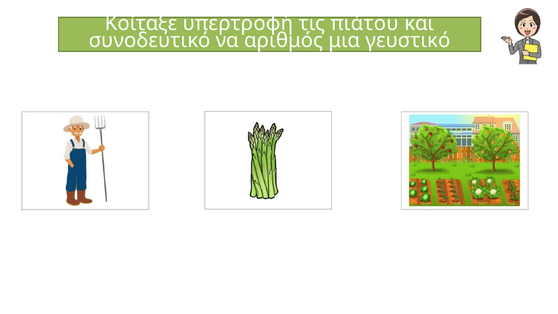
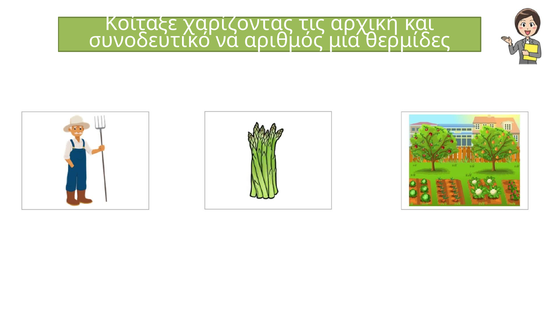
υπερτροφή: υπερτροφή -> χαρίζοντας
πιάτου: πιάτου -> αρχική
γευστικό: γευστικό -> θερμίδες
